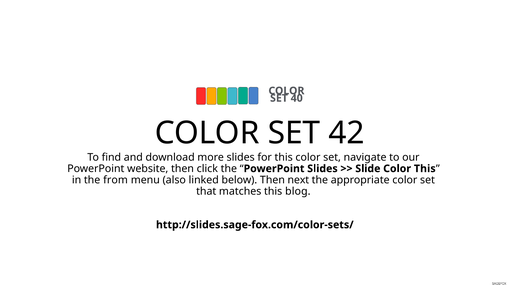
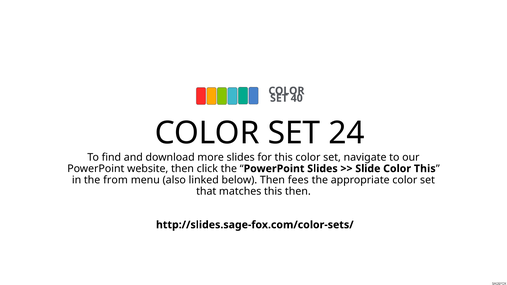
42: 42 -> 24
next: next -> fees
this blog: blog -> then
